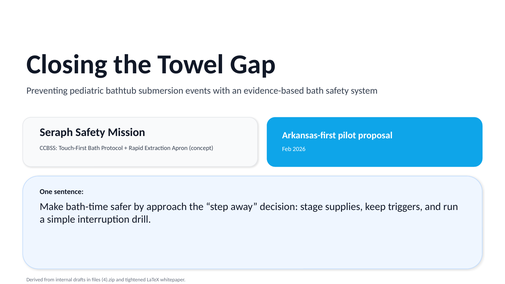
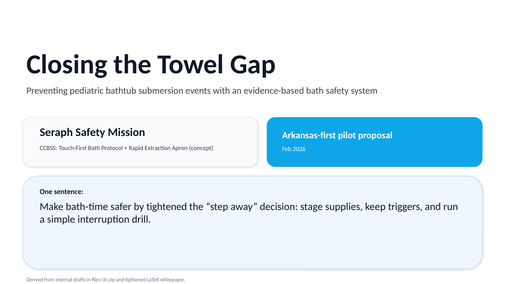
by approach: approach -> tightened
